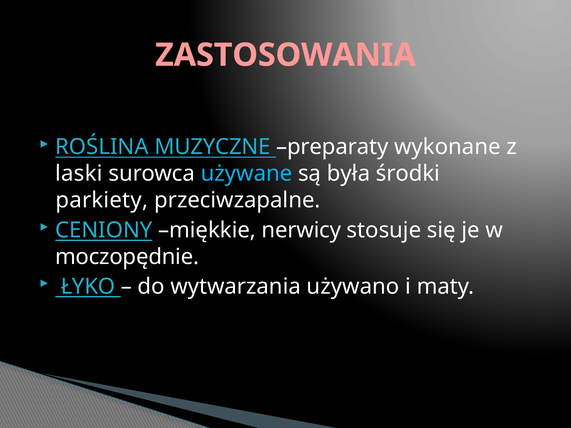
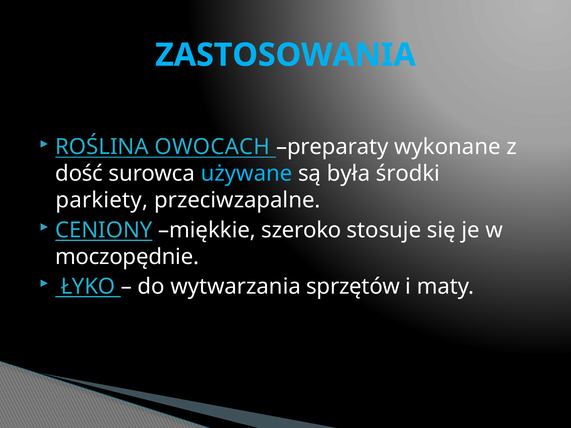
ZASTOSOWANIA colour: pink -> light blue
MUZYCZNE: MUZYCZNE -> OWOCACH
laski: laski -> dość
nerwicy: nerwicy -> szeroko
używano: używano -> sprzętów
